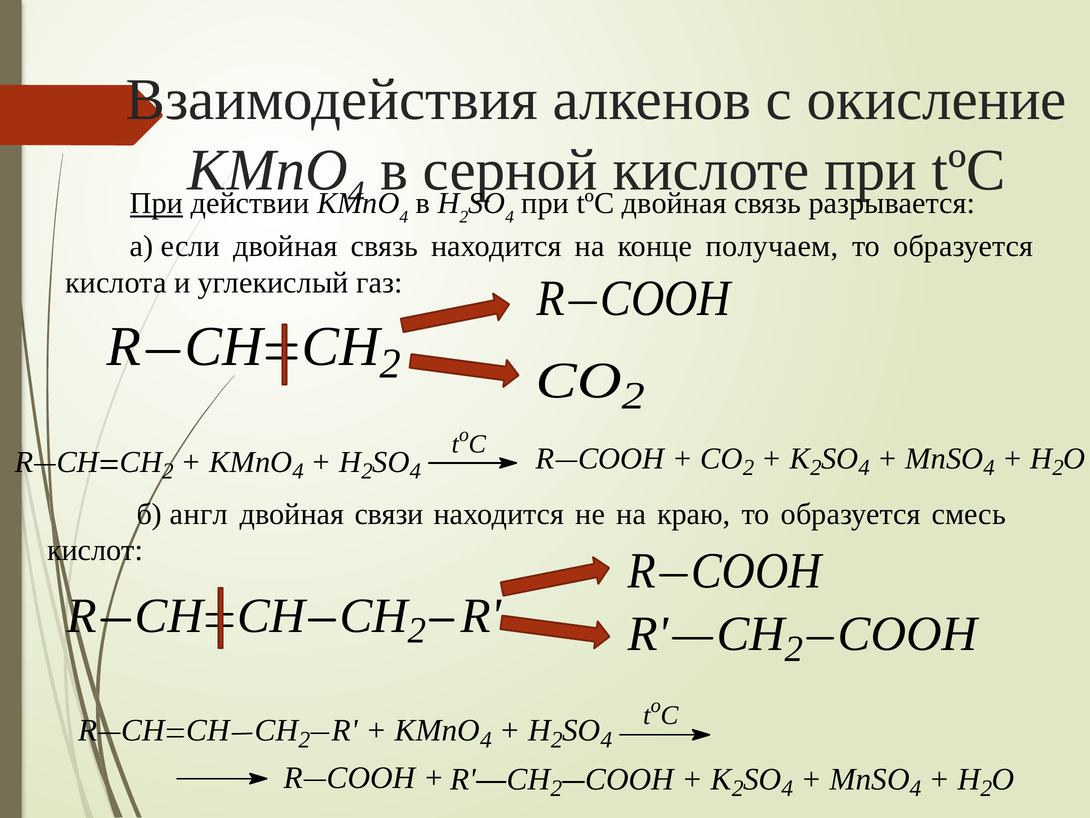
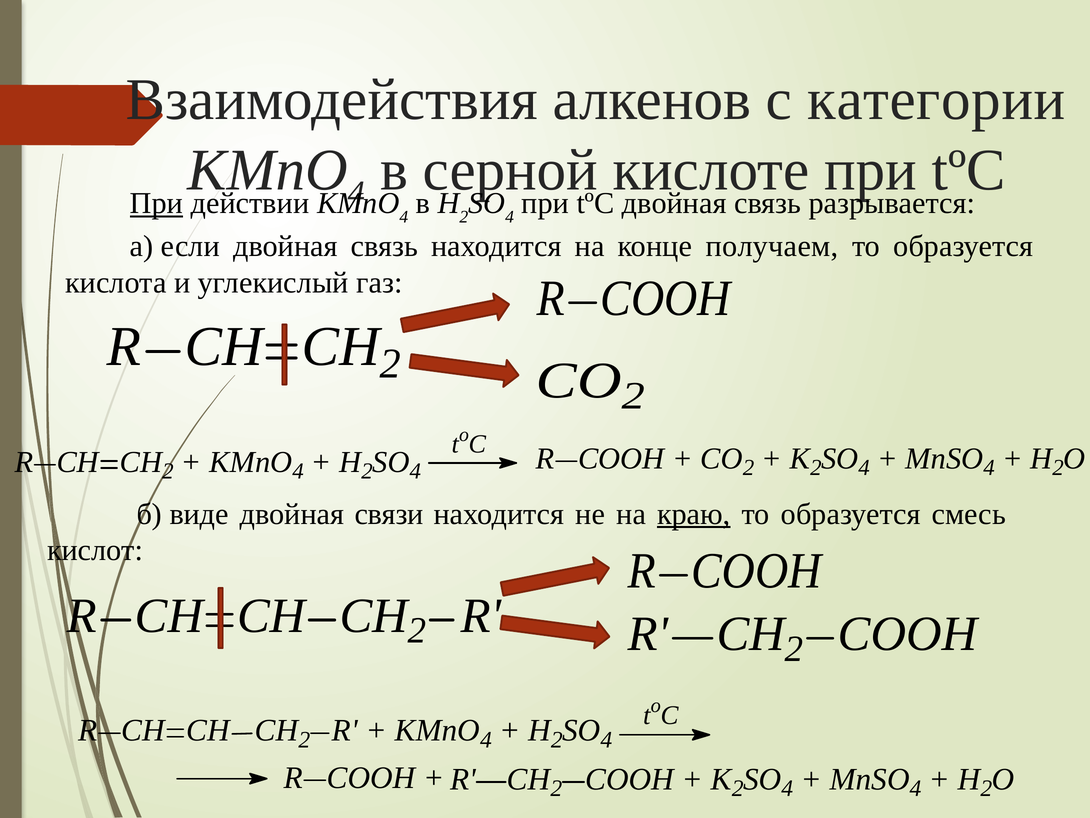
окисление: окисление -> категории
англ: англ -> виде
краю underline: none -> present
